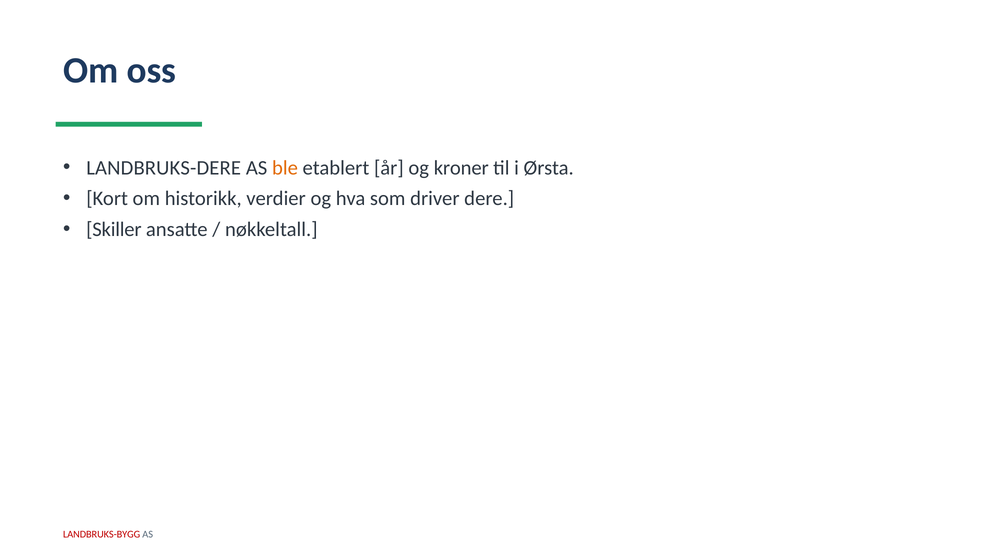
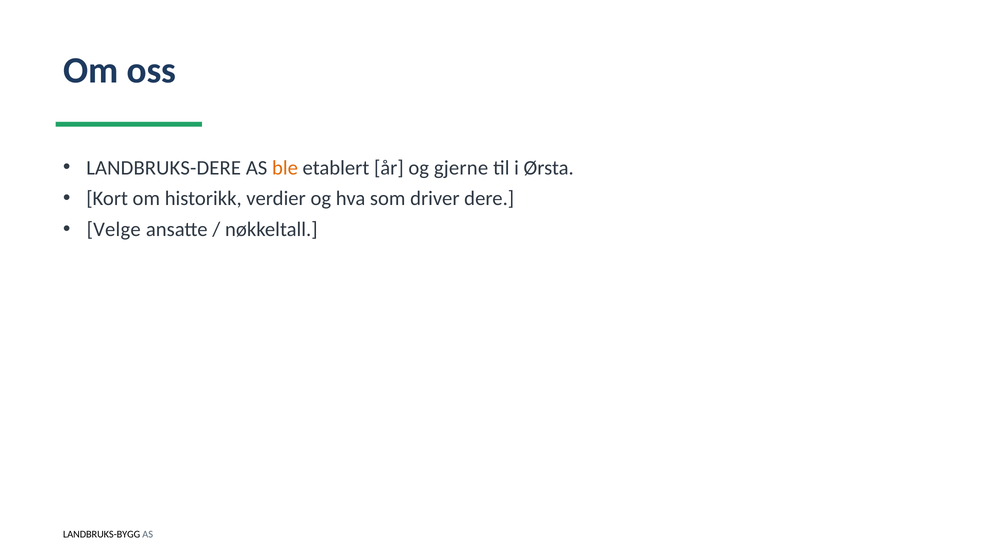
kroner: kroner -> gjerne
Skiller: Skiller -> Velge
LANDBRUKS-BYGG colour: red -> black
